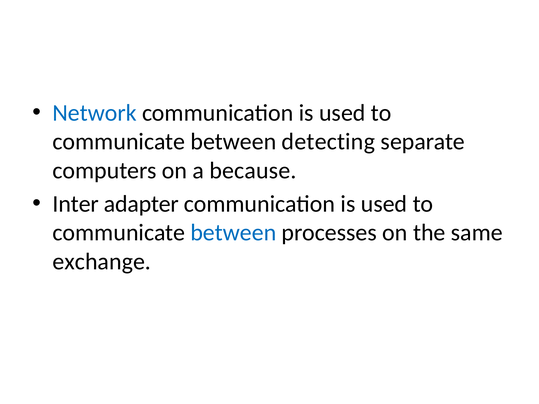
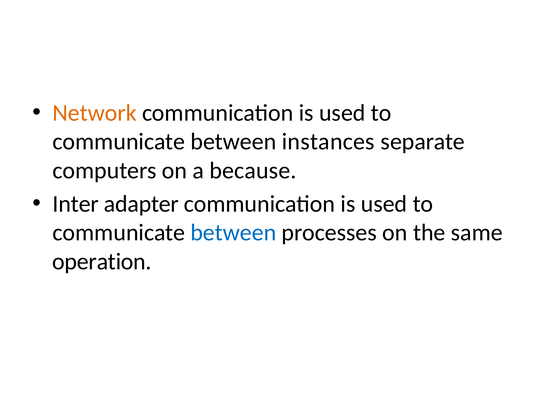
Network colour: blue -> orange
detecting: detecting -> instances
exchange: exchange -> operation
